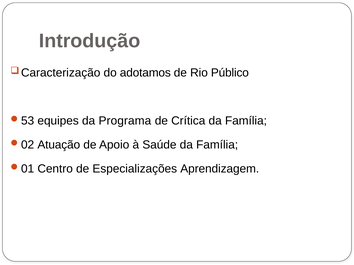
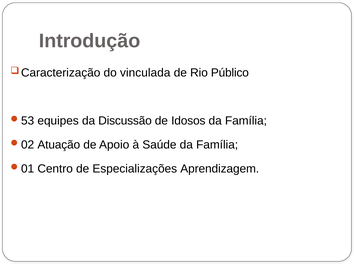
adotamos: adotamos -> vinculada
Programa: Programa -> Discussão
Crítica: Crítica -> Idosos
